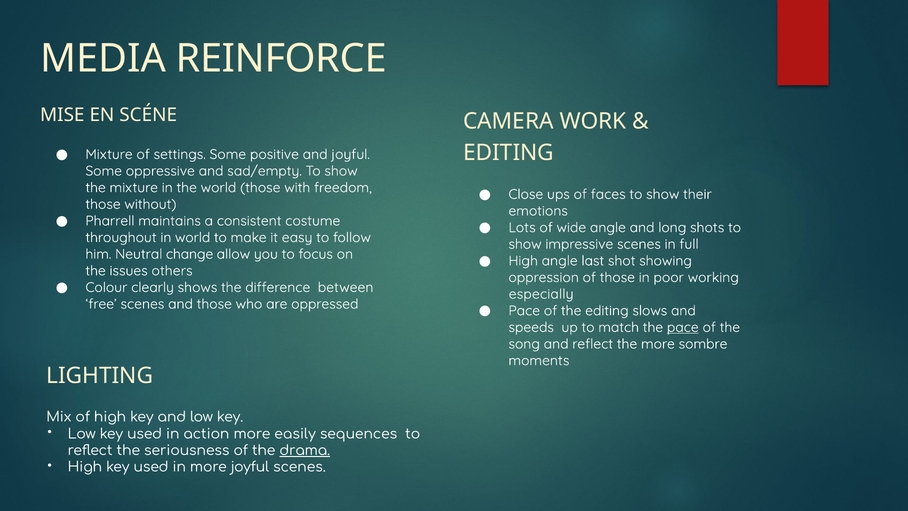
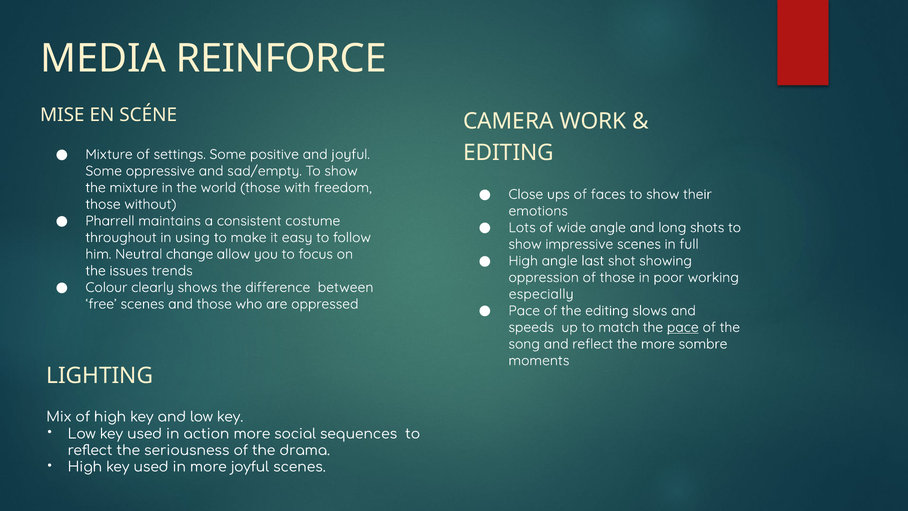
in world: world -> using
others: others -> trends
easily: easily -> social
drama underline: present -> none
